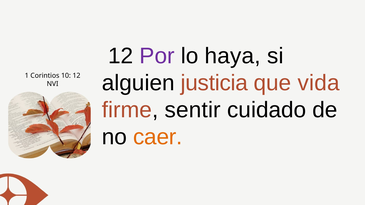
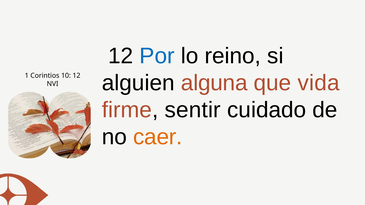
Por colour: purple -> blue
haya: haya -> reino
justicia: justicia -> alguna
